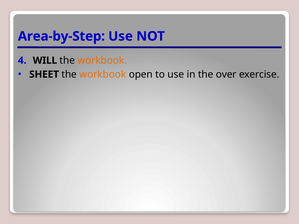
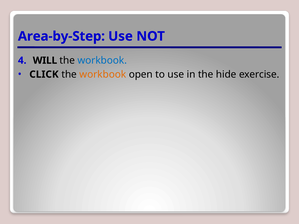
workbook at (102, 61) colour: orange -> blue
SHEET: SHEET -> CLICK
over: over -> hide
